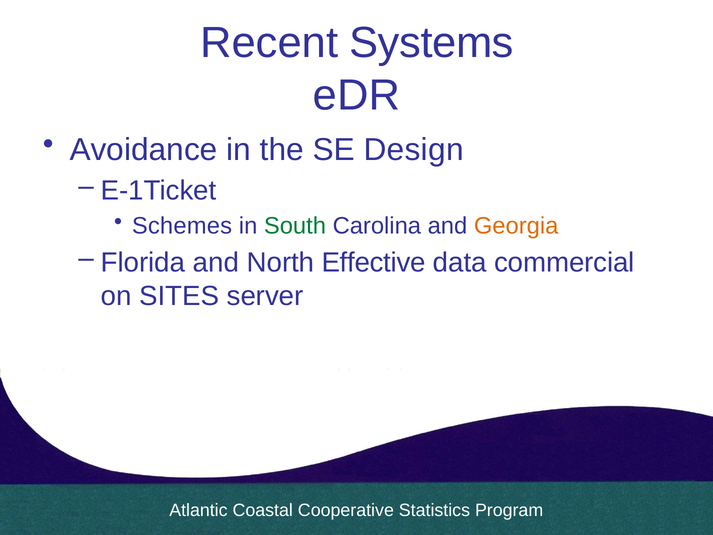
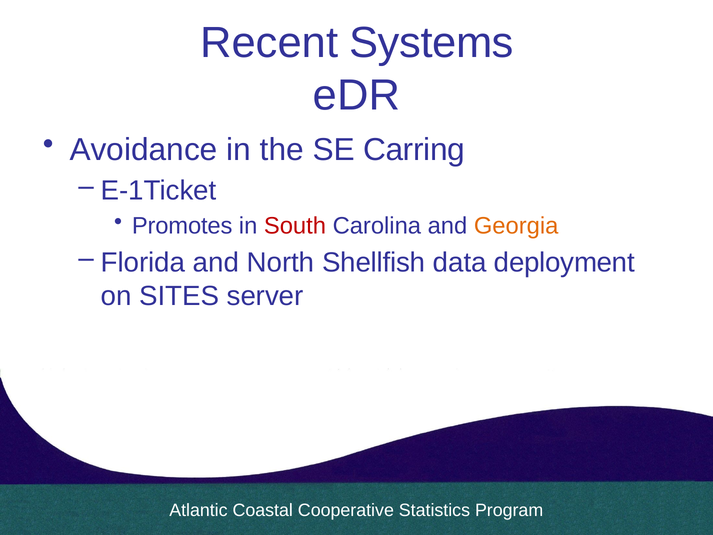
Design: Design -> Carring
Schemes: Schemes -> Promotes
South colour: green -> red
Effective: Effective -> Shellfish
commercial: commercial -> deployment
